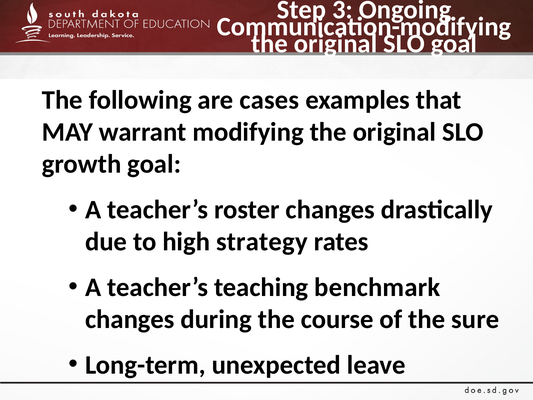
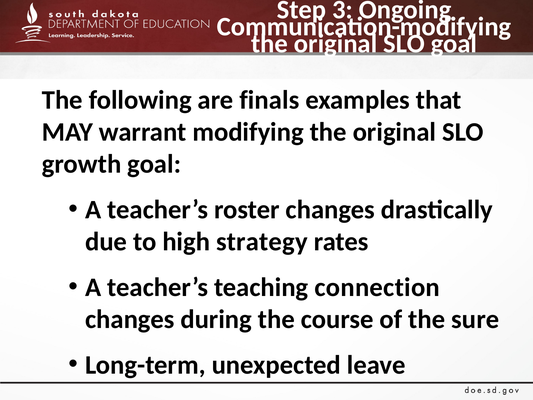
cases: cases -> finals
benchmark: benchmark -> connection
